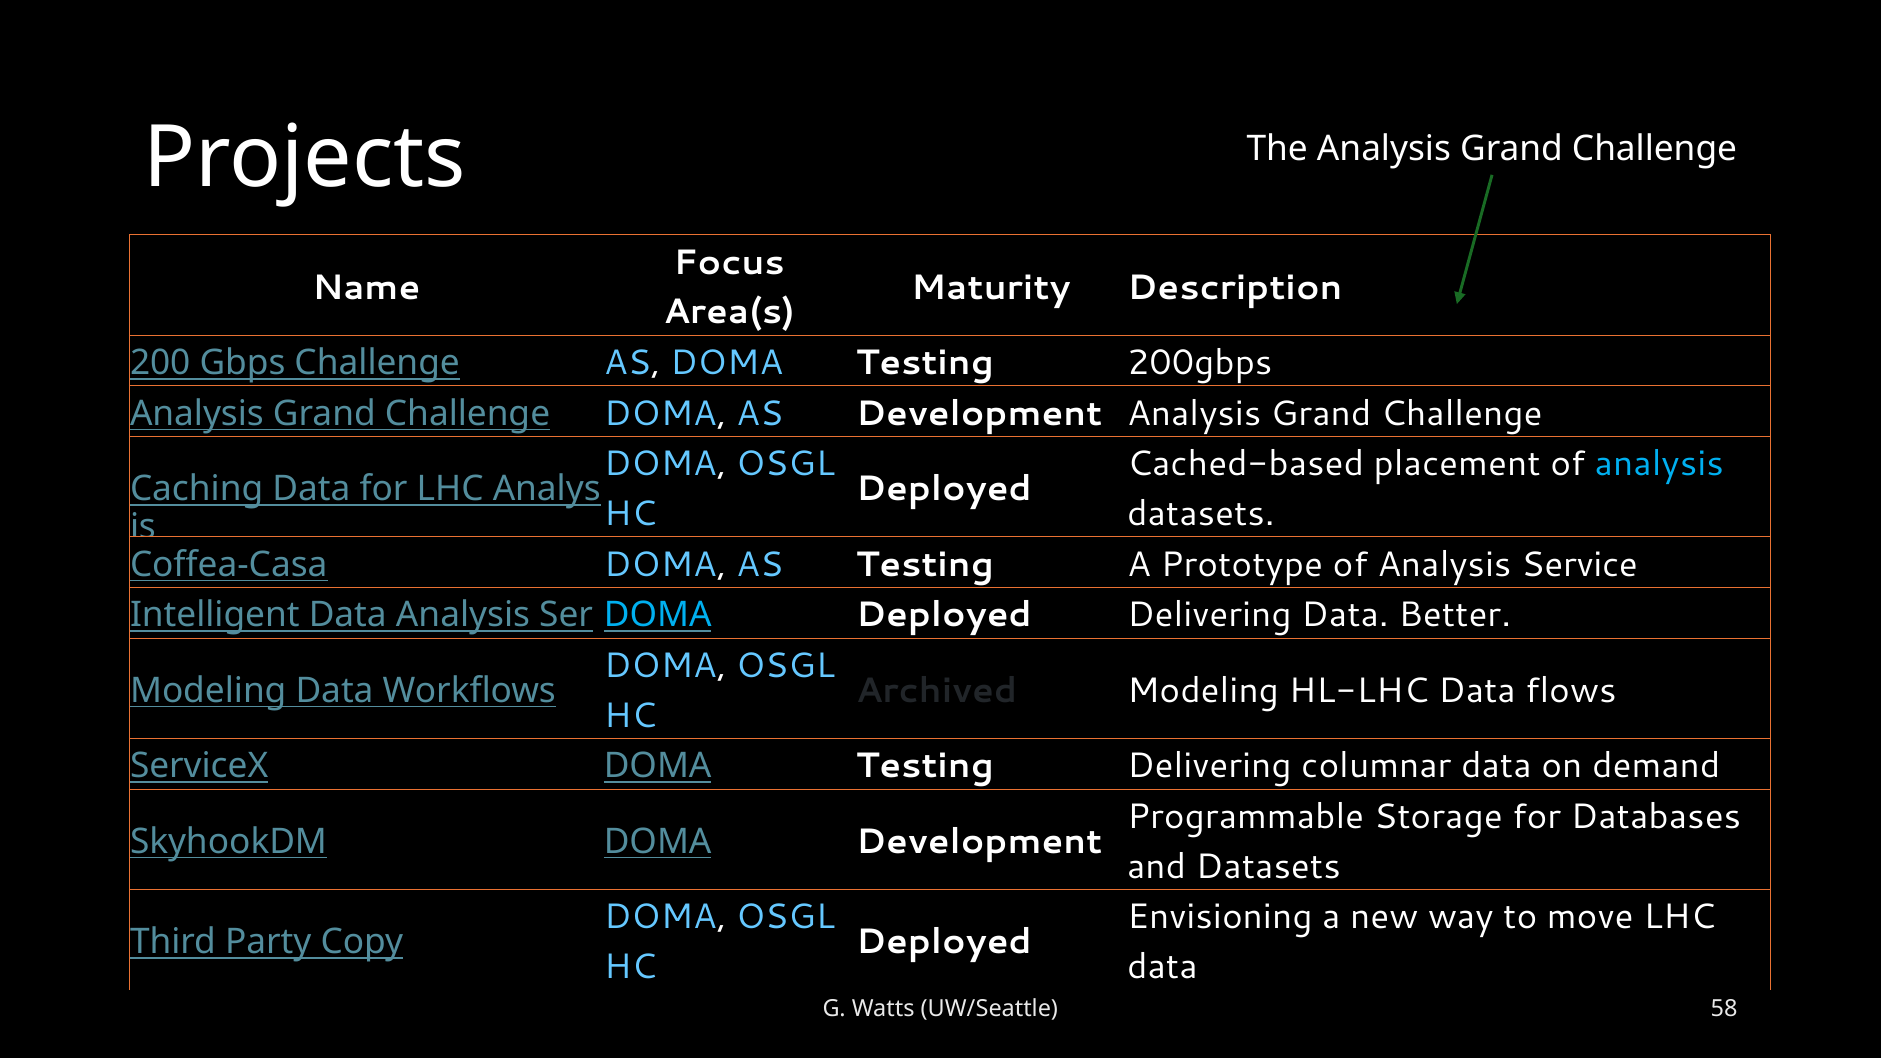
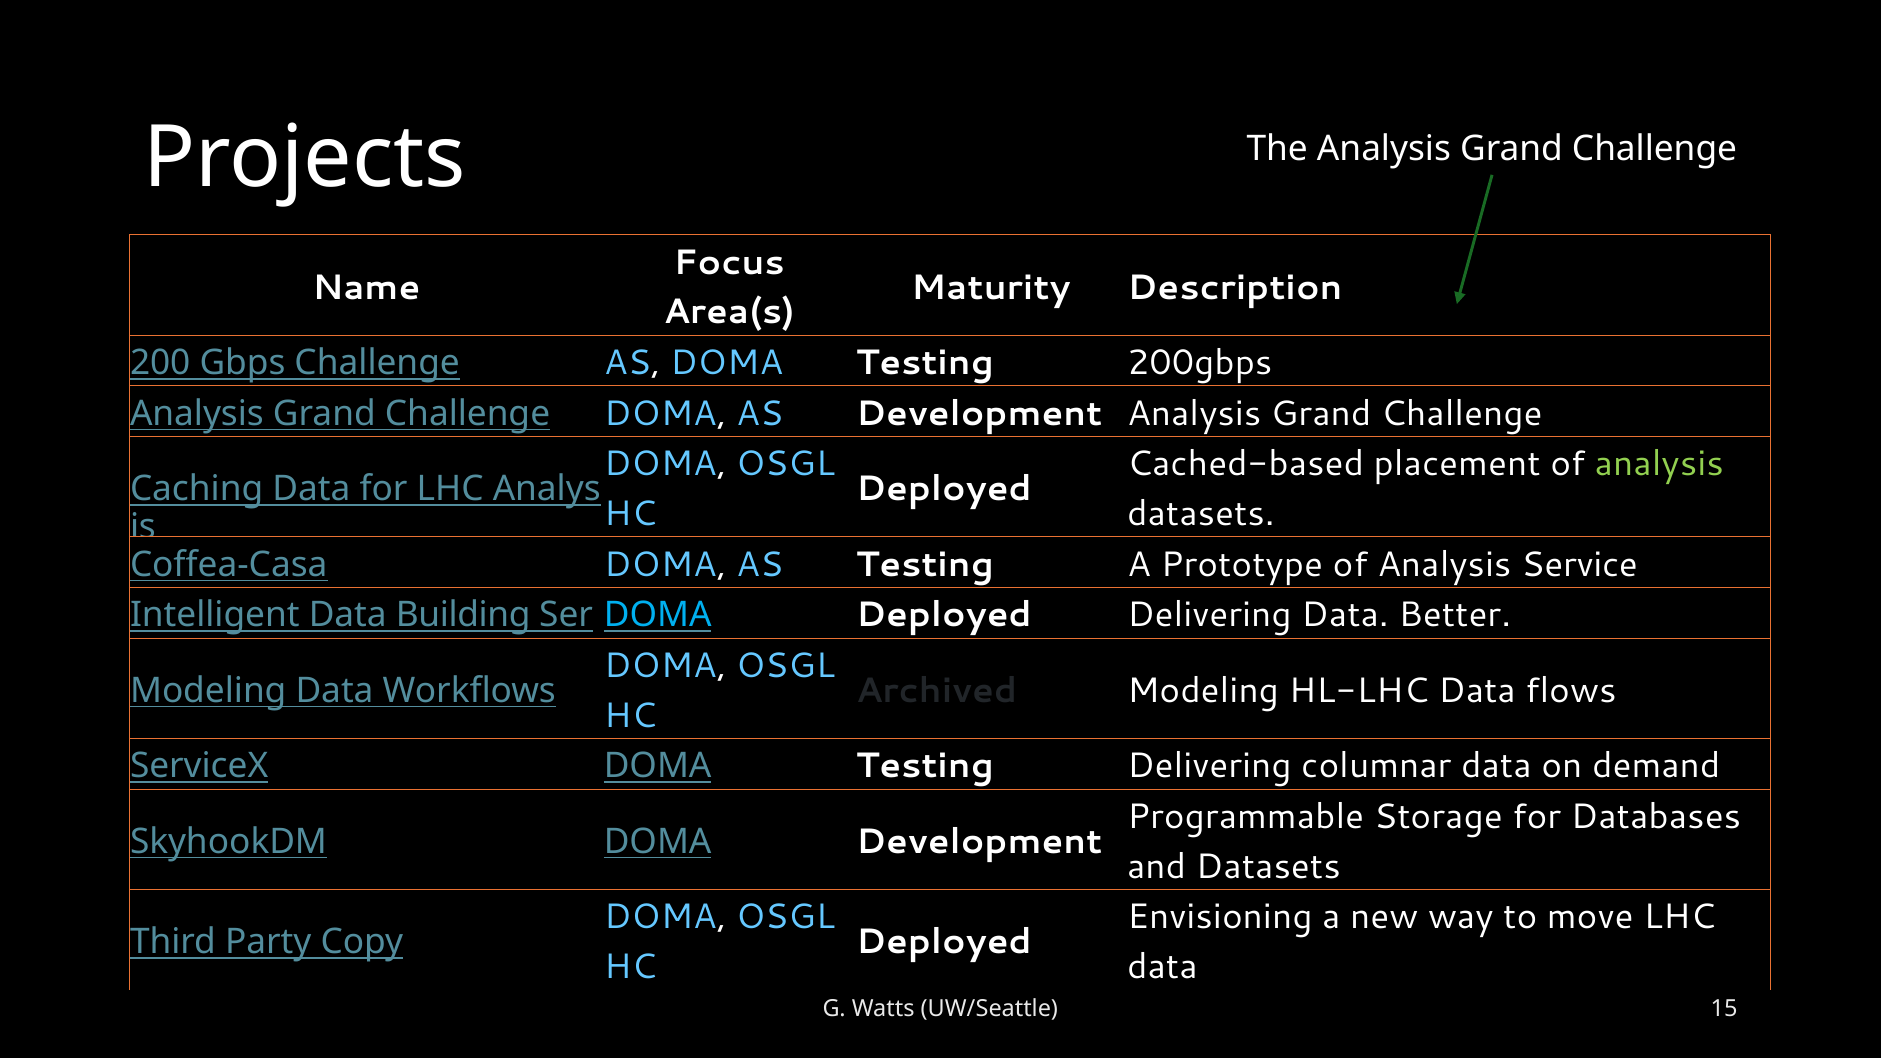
analysis at (1659, 464) colour: light blue -> light green
Data Analysis: Analysis -> Building
58: 58 -> 15
